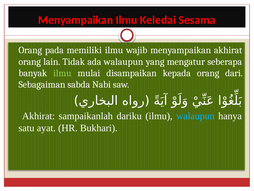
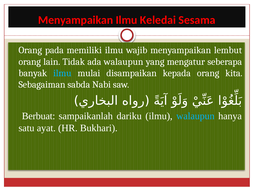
menyampaikan akhirat: akhirat -> lembut
ilmu at (62, 73) colour: light green -> light blue
dari: dari -> kita
Akhirat at (38, 116): Akhirat -> Berbuat
